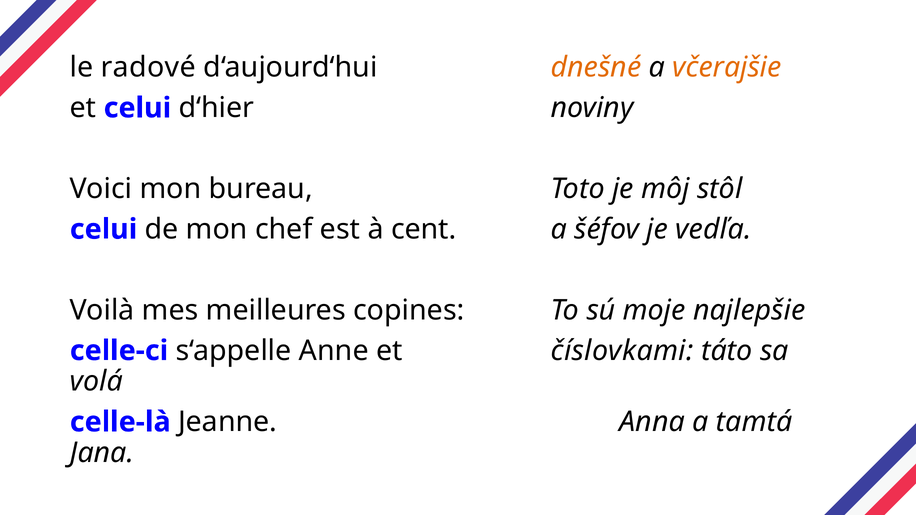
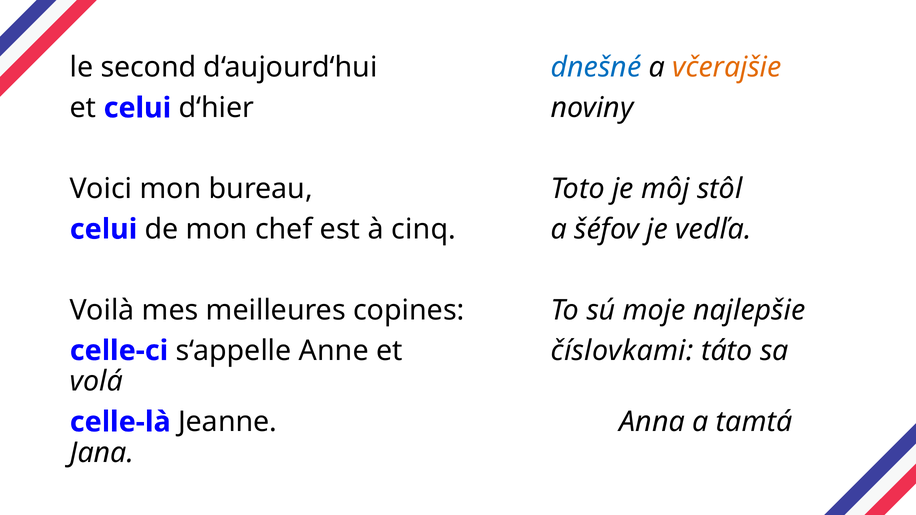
radové: radové -> second
dnešné colour: orange -> blue
cent: cent -> cinq
